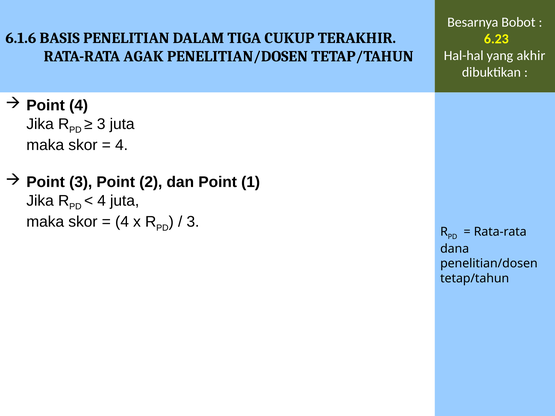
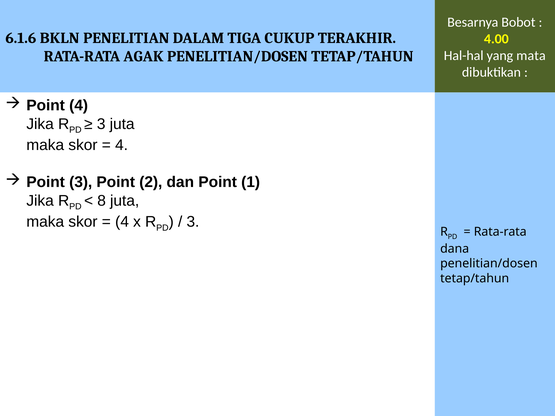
BASIS: BASIS -> BKLN
6.23: 6.23 -> 4.00
akhir: akhir -> mata
4 at (102, 201): 4 -> 8
